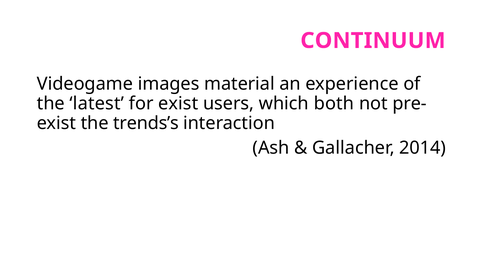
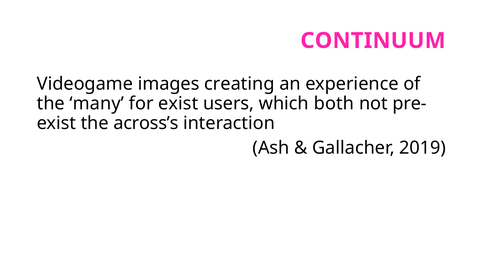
material: material -> creating
latest: latest -> many
trends’s: trends’s -> across’s
2014: 2014 -> 2019
